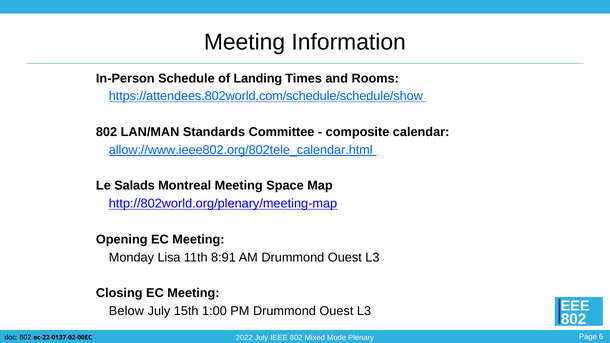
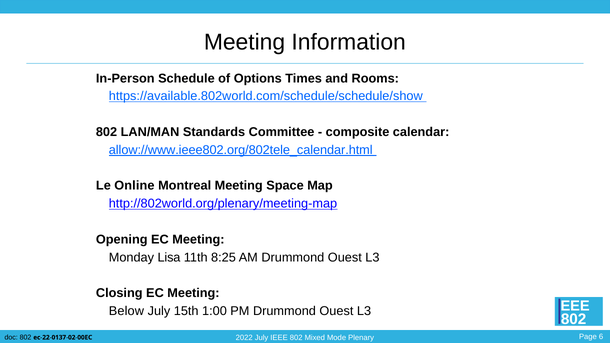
Landing: Landing -> Options
https://attendees.802world.com/schedule/schedule/show: https://attendees.802world.com/schedule/schedule/show -> https://available.802world.com/schedule/schedule/show
Salads: Salads -> Online
8:91: 8:91 -> 8:25
